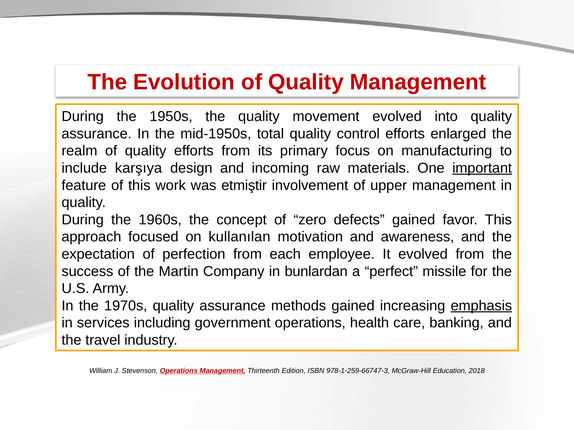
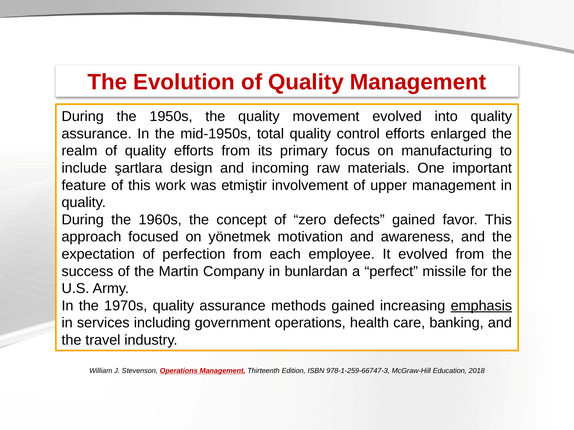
karşıya: karşıya -> şartlara
important underline: present -> none
kullanılan: kullanılan -> yönetmek
